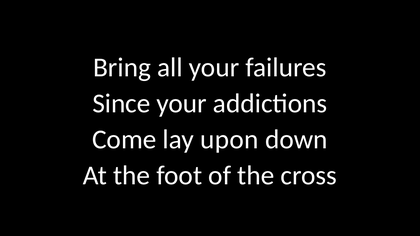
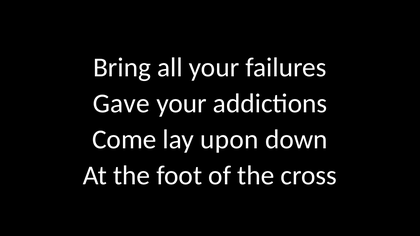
Since: Since -> Gave
